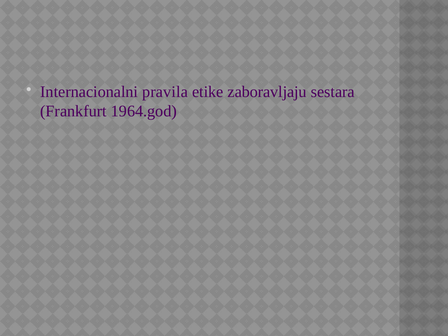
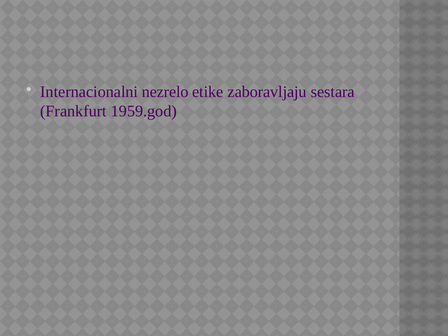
pravila: pravila -> nezrelo
1964.god: 1964.god -> 1959.god
